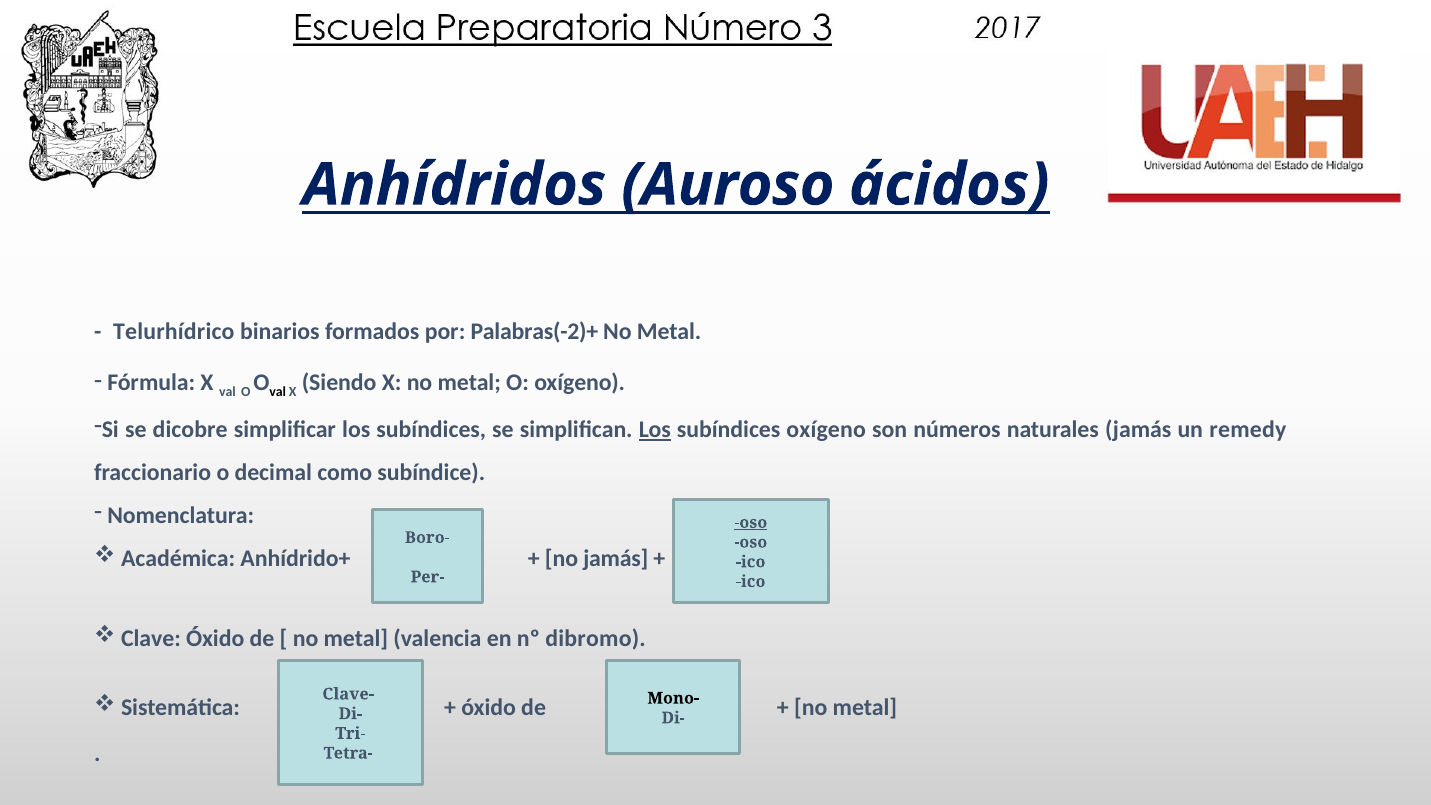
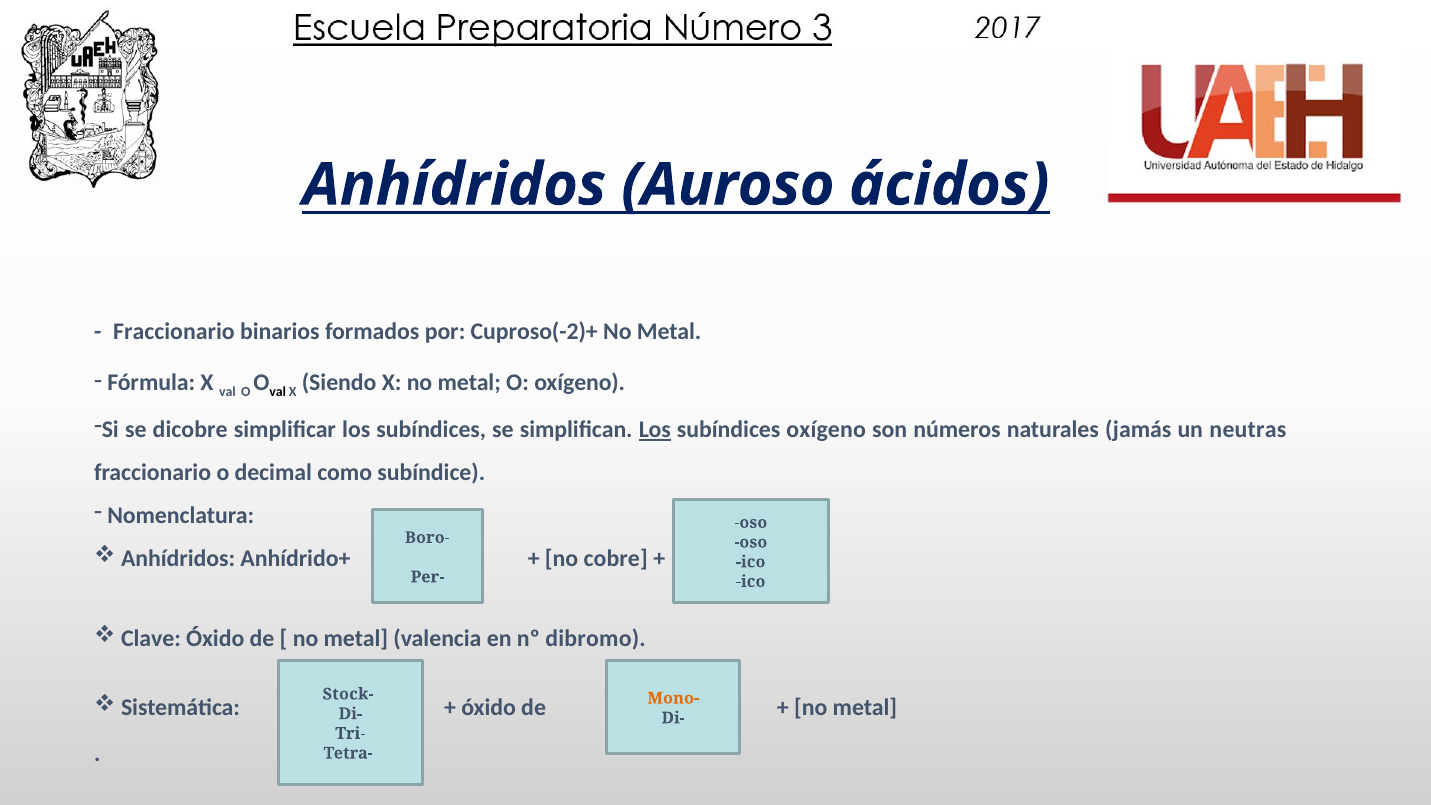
Telurhídrico at (174, 332): Telurhídrico -> Fraccionario
Palabras(-2)+: Palabras(-2)+ -> Cuproso(-2)+
remedy: remedy -> neutras
oso at (751, 522) underline: present -> none
Académica at (178, 558): Académica -> Anhídridos
no jamás: jamás -> cobre
Clave-: Clave- -> Stock-
Mono- colour: black -> orange
